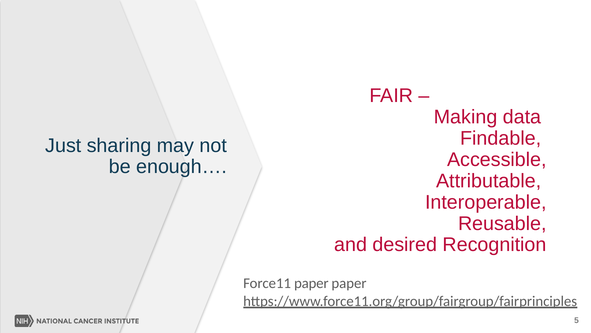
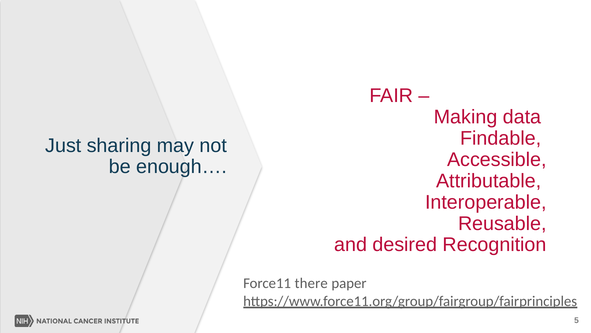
Force11 paper: paper -> there
